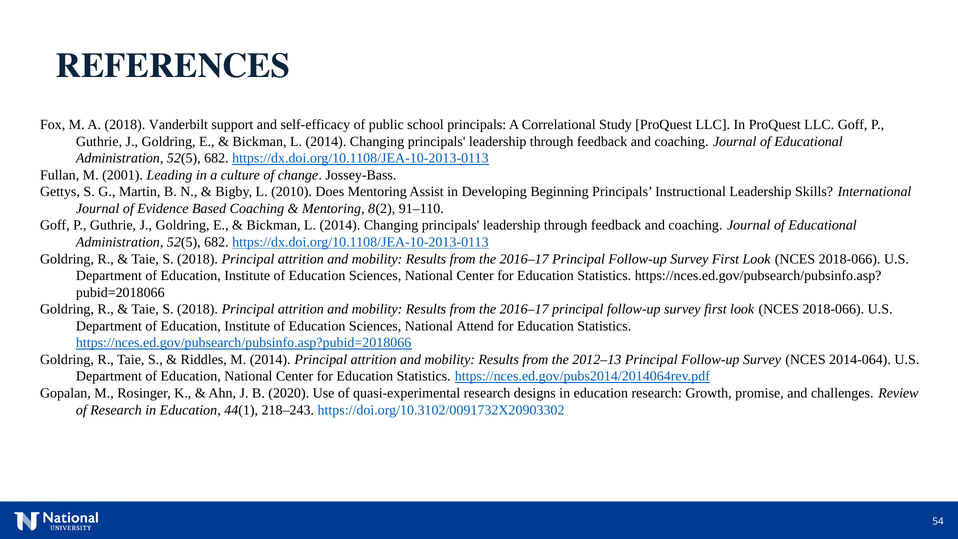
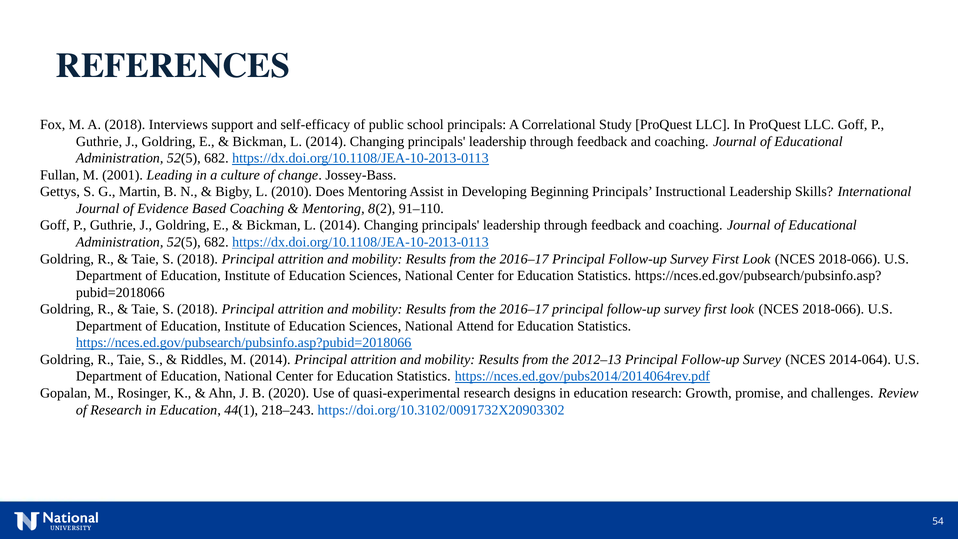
Vanderbilt: Vanderbilt -> Interviews
